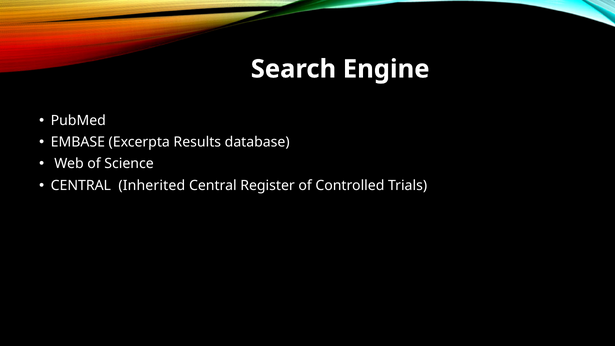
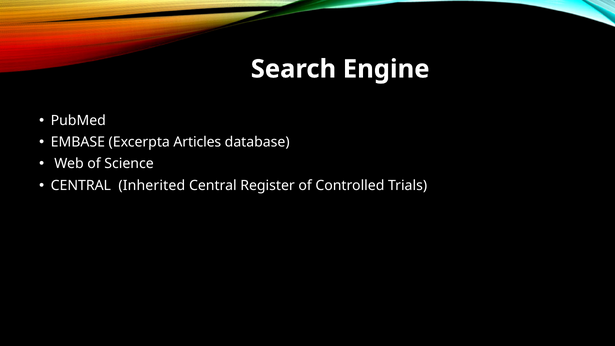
Results: Results -> Articles
